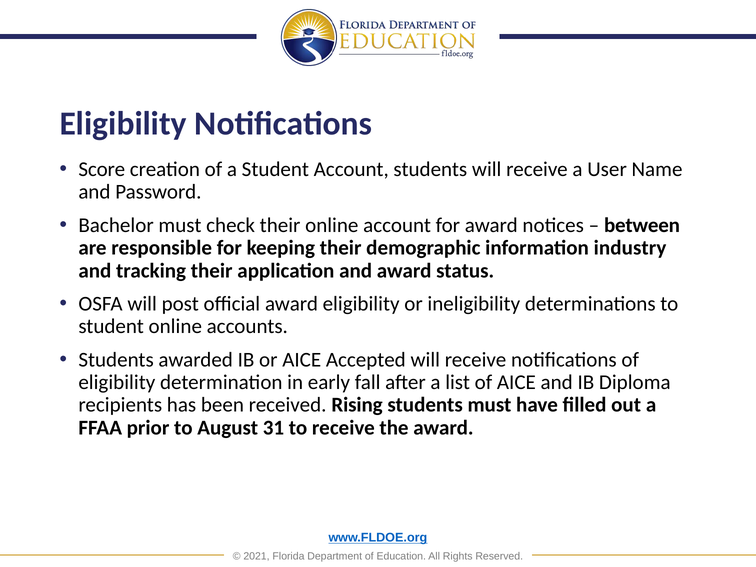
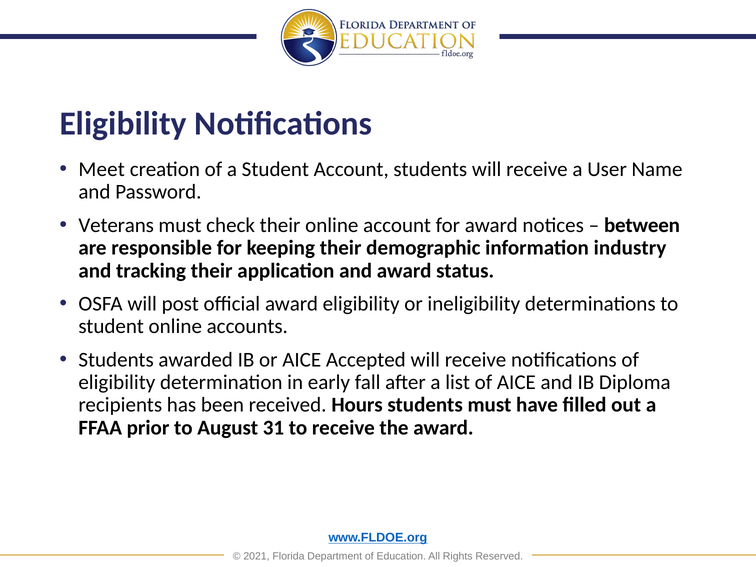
Score: Score -> Meet
Bachelor: Bachelor -> Veterans
Rising: Rising -> Hours
